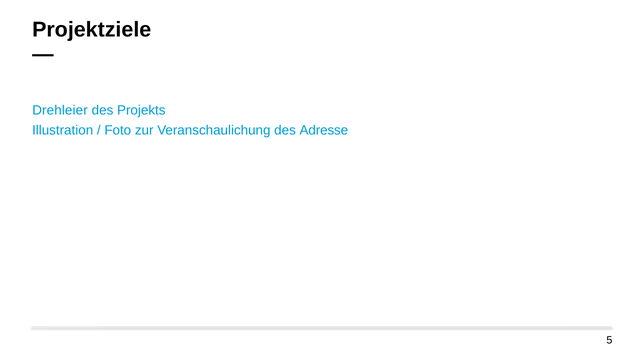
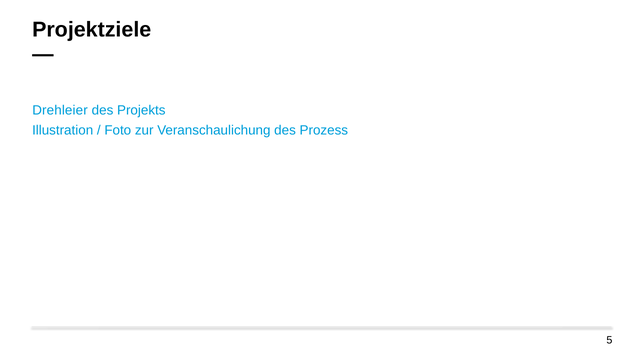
Adresse: Adresse -> Prozess
